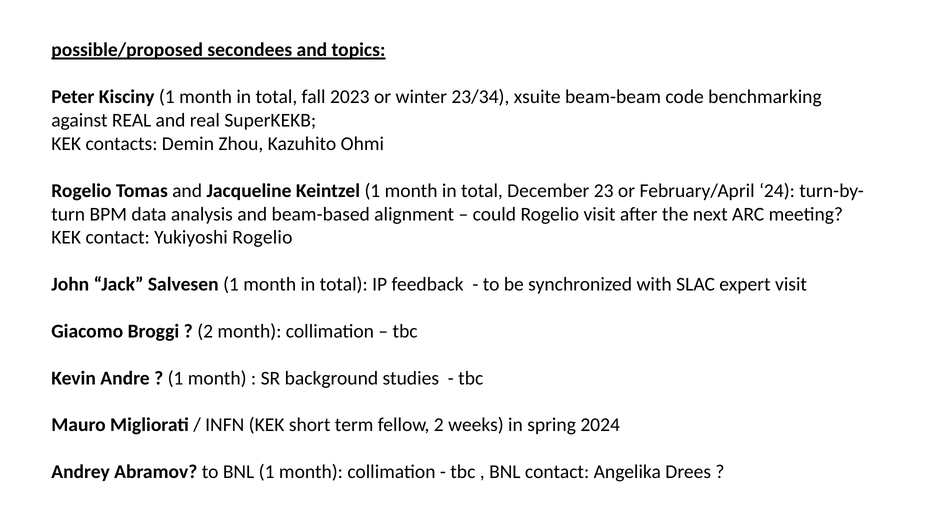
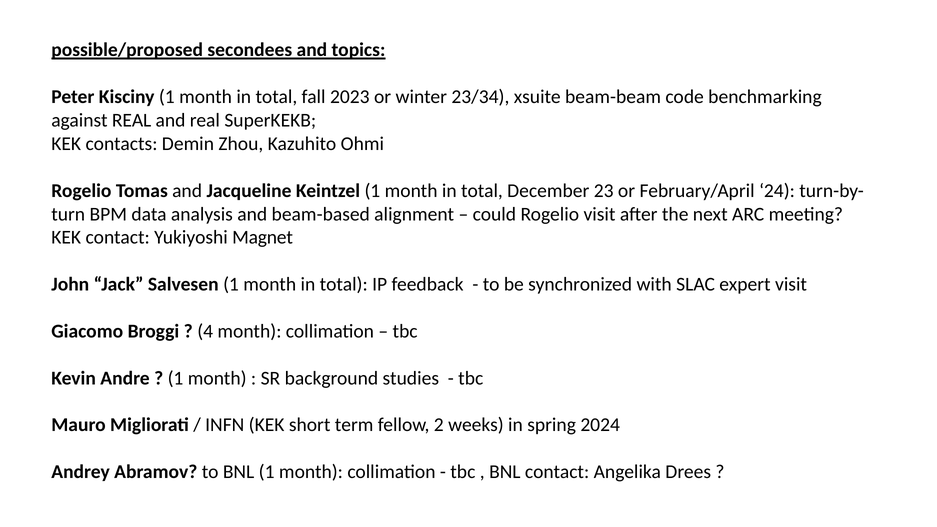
Yukiyoshi Rogelio: Rogelio -> Magnet
2 at (205, 331): 2 -> 4
